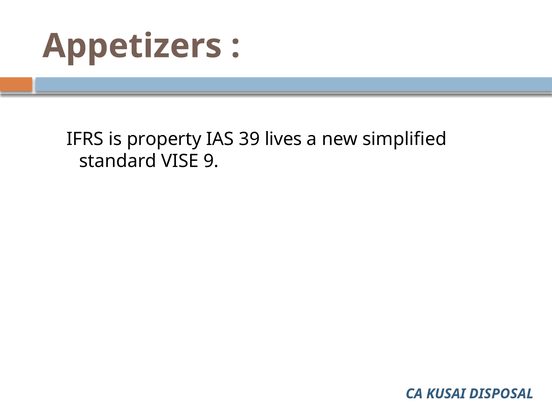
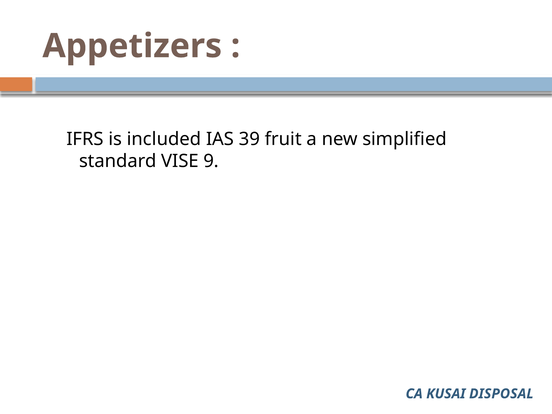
property: property -> included
lives: lives -> fruit
